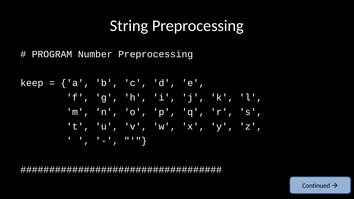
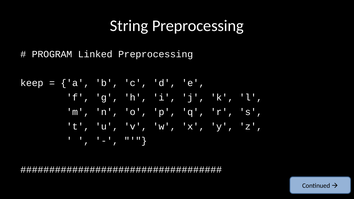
Number: Number -> Linked
